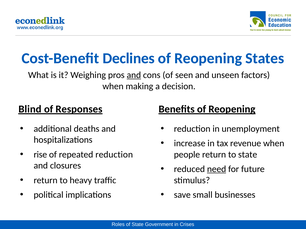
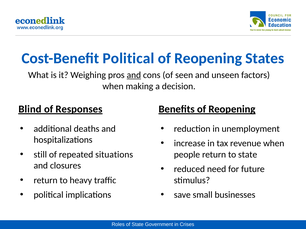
Cost-Benefit Declines: Declines -> Political
rise: rise -> still
repeated reduction: reduction -> situations
need underline: present -> none
